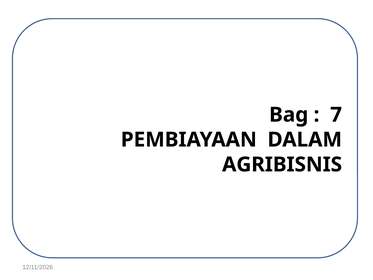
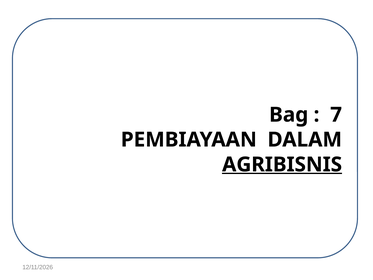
AGRIBISNIS underline: none -> present
